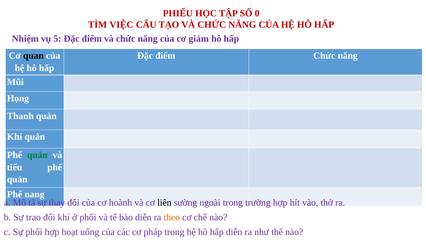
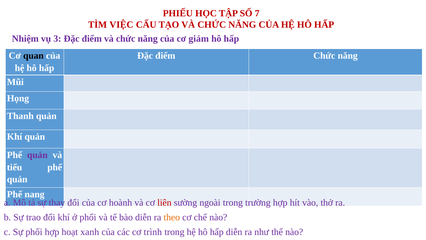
0: 0 -> 7
5: 5 -> 3
quản at (37, 155) colour: green -> purple
liên colour: black -> red
uống: uống -> xanh
pháp: pháp -> trình
